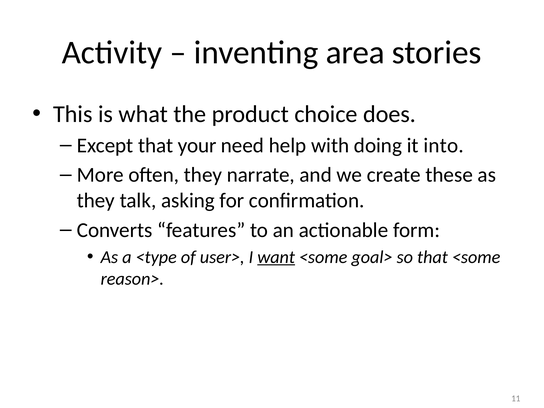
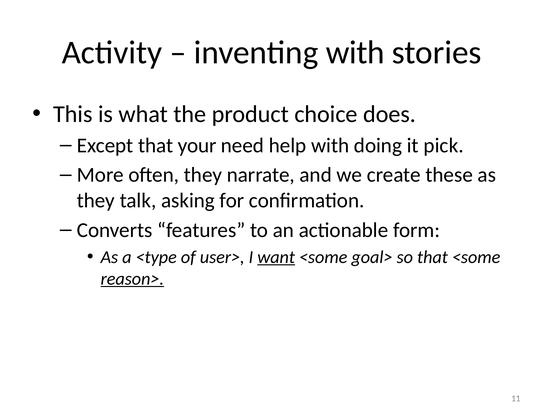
inventing area: area -> with
into: into -> pick
reason> underline: none -> present
